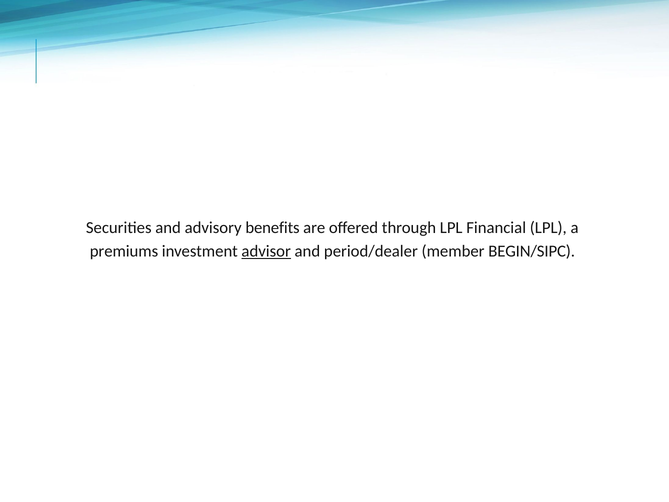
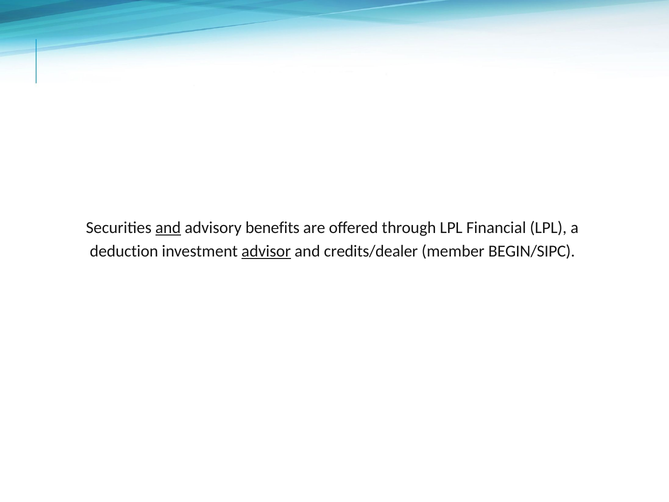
and at (168, 228) underline: none -> present
premiums: premiums -> deduction
period/dealer: period/dealer -> credits/dealer
